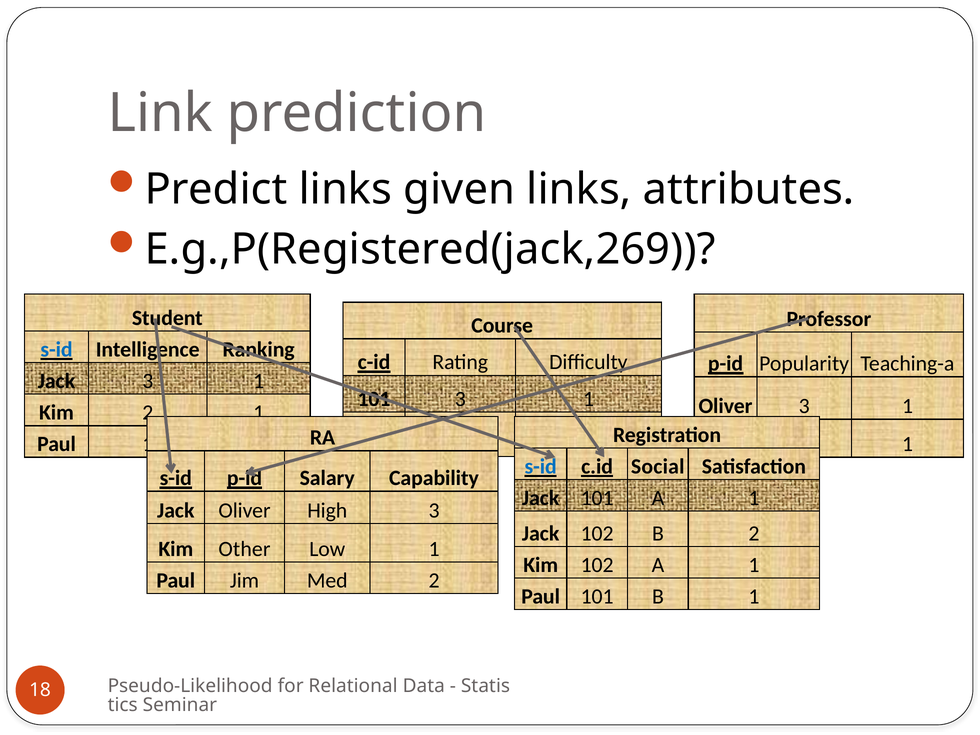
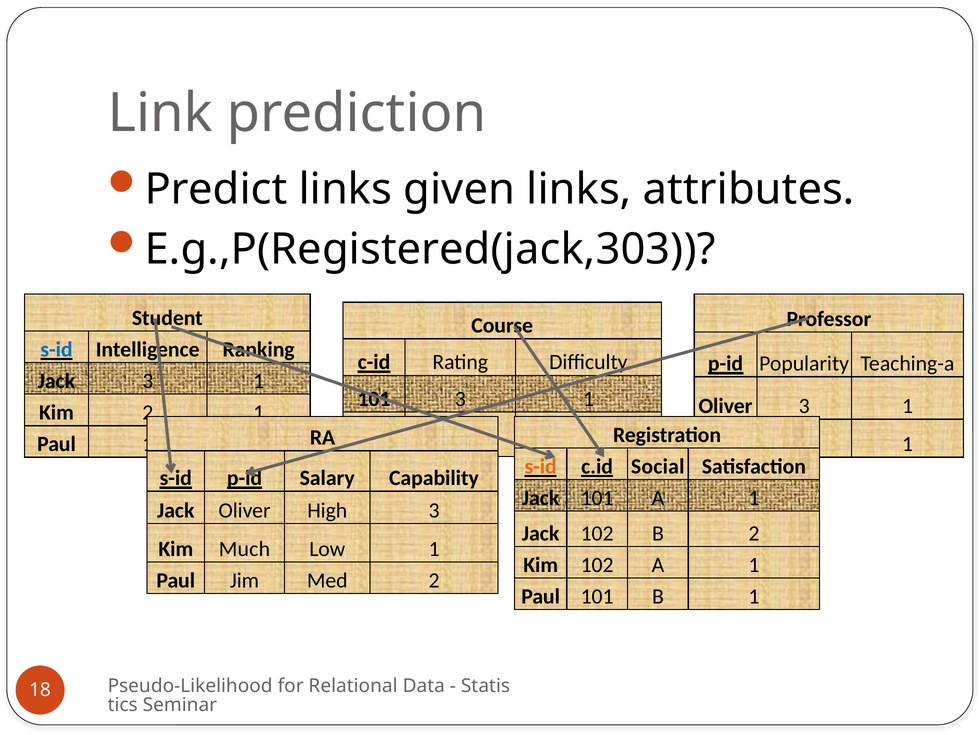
E.g.,P(Registered(jack,269: E.g.,P(Registered(jack,269 -> E.g.,P(Registered(jack,303
s-id at (541, 466) colour: blue -> orange
Other: Other -> Much
